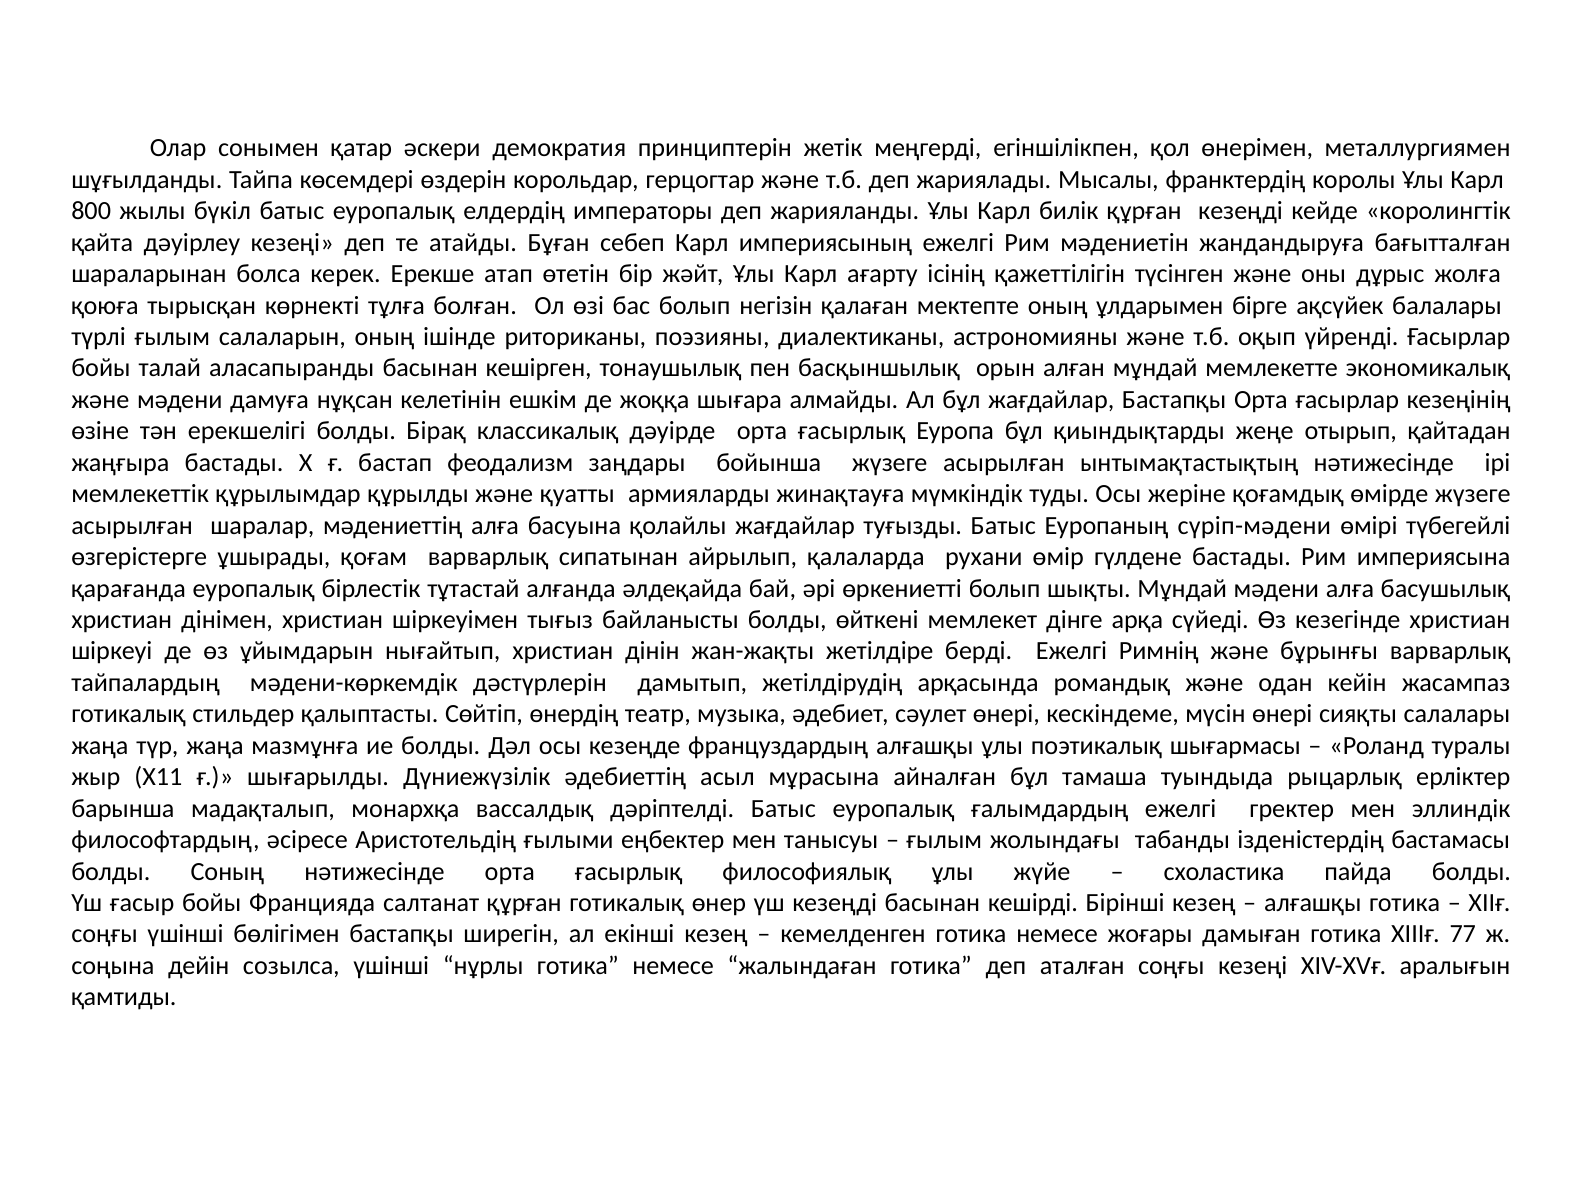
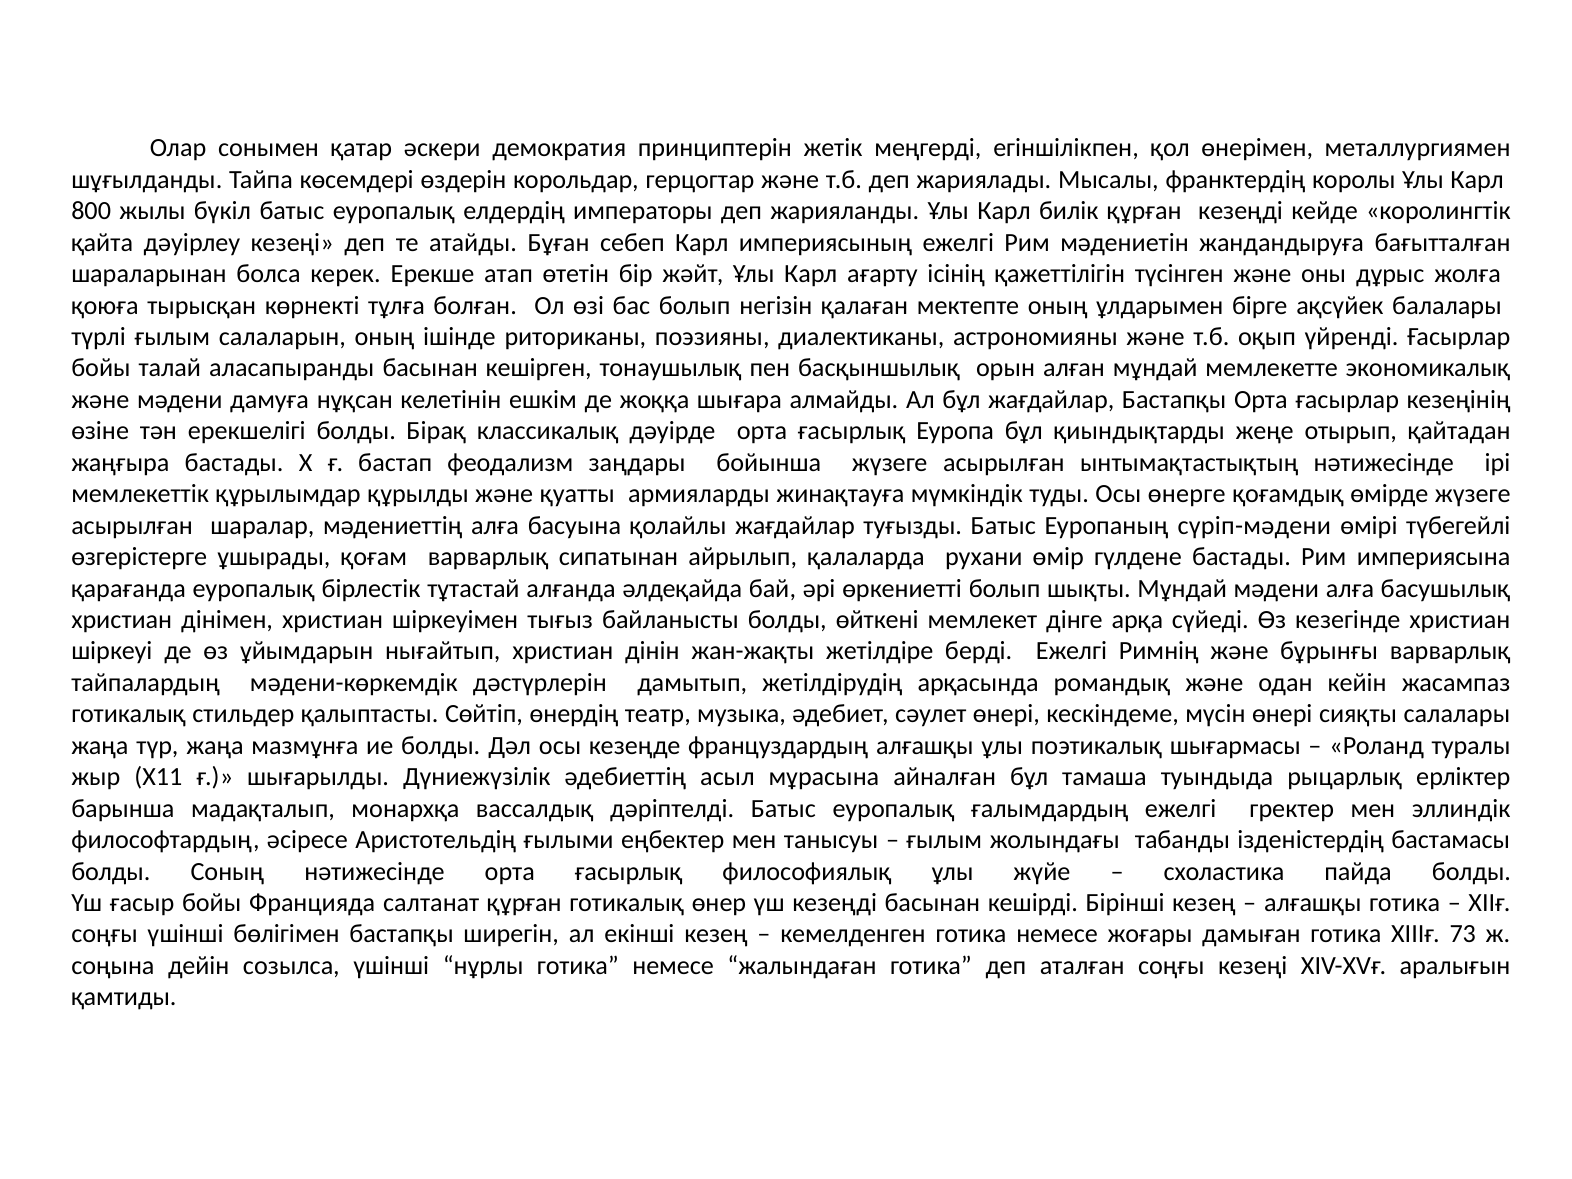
жеріне: жеріне -> өнерге
77: 77 -> 73
